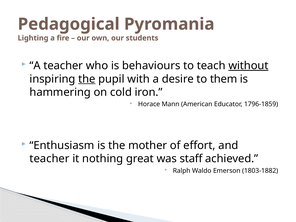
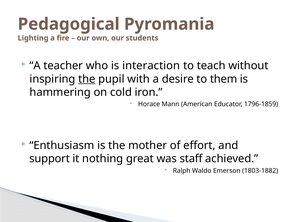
behaviours: behaviours -> interaction
without underline: present -> none
teacher at (50, 159): teacher -> support
